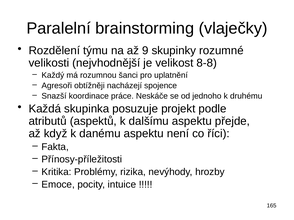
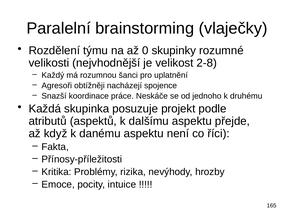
9: 9 -> 0
8-8: 8-8 -> 2-8
